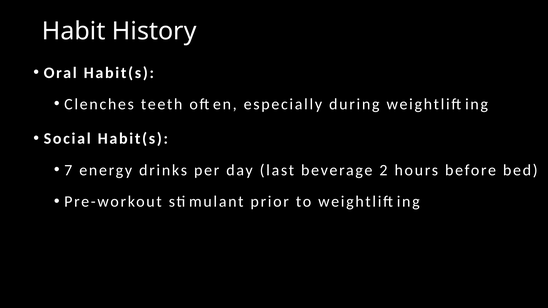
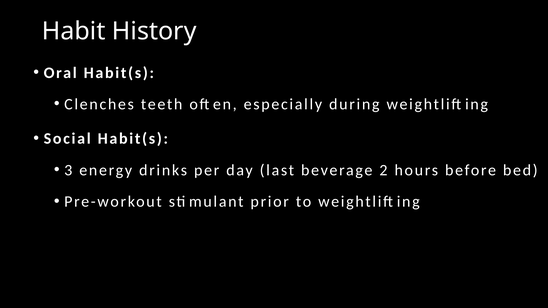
7: 7 -> 3
